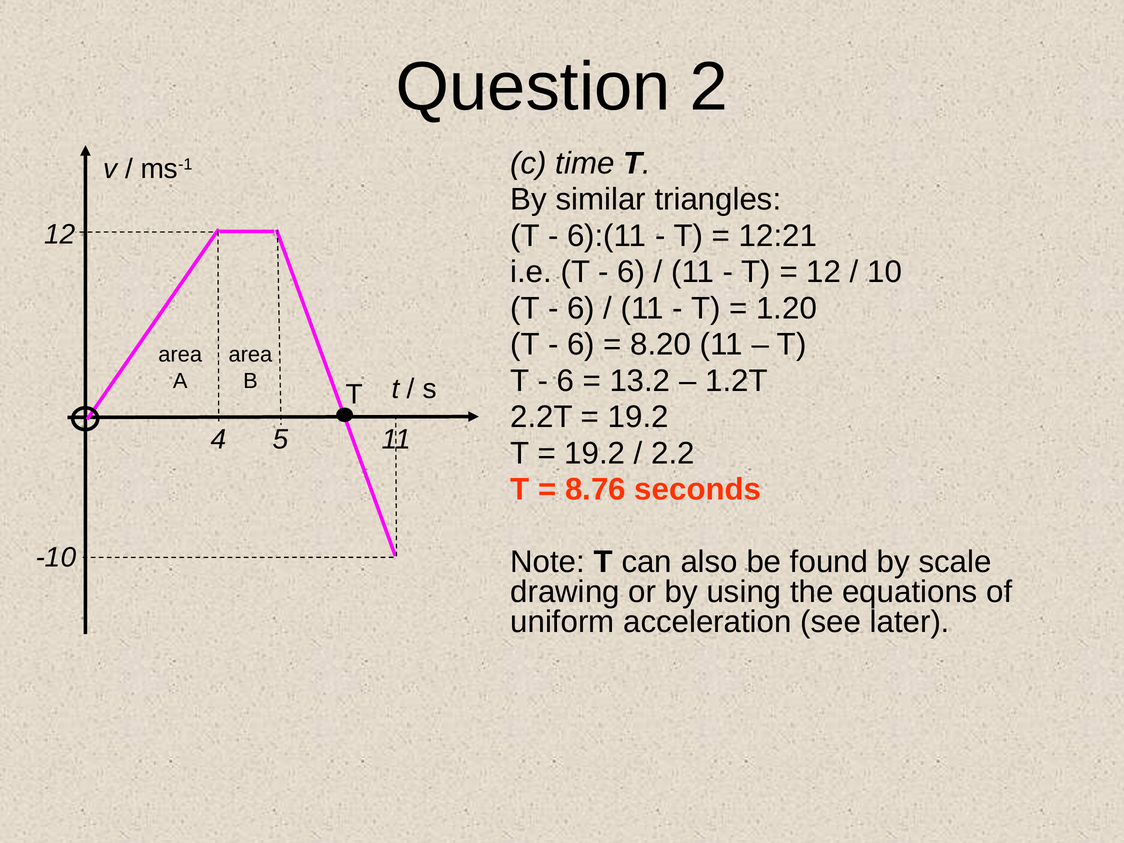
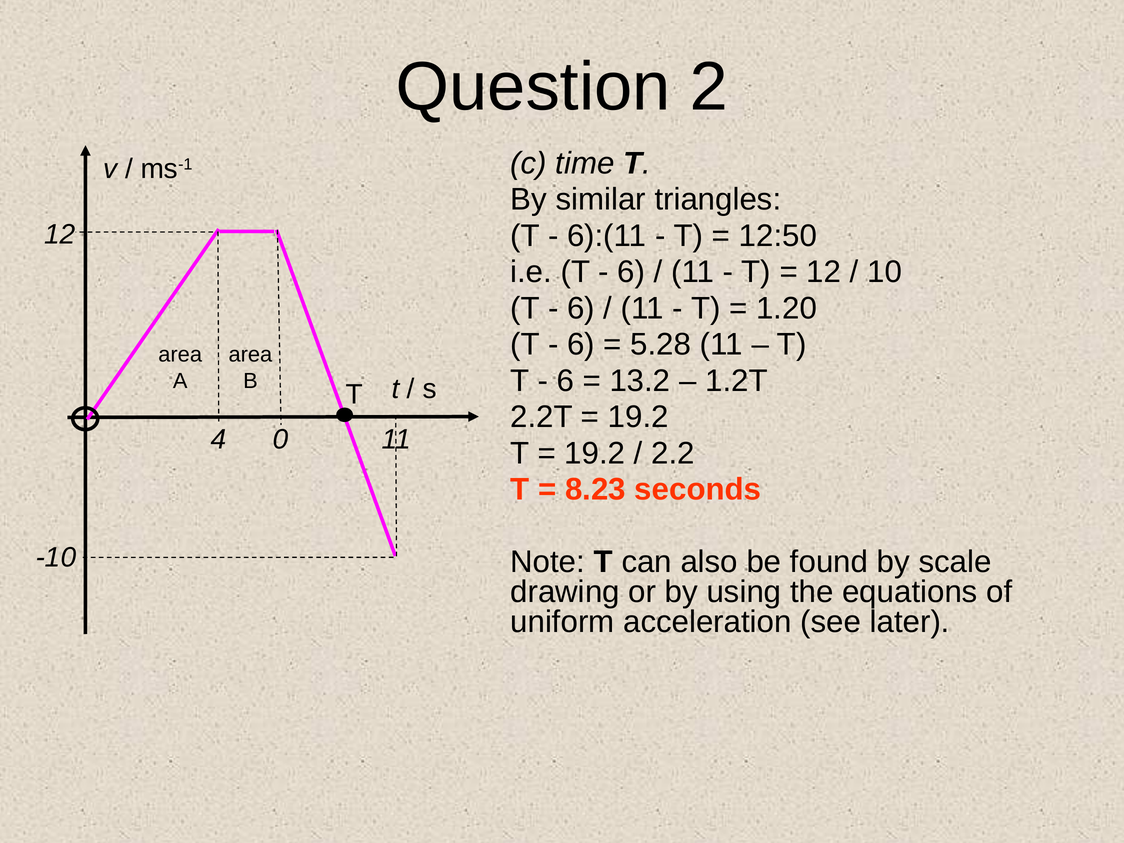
12:21: 12:21 -> 12:50
8.20: 8.20 -> 5.28
5: 5 -> 0
8.76: 8.76 -> 8.23
